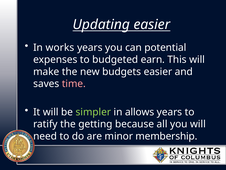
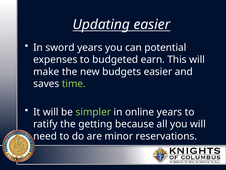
works: works -> sword
time colour: pink -> light green
allows: allows -> online
membership: membership -> reservations
